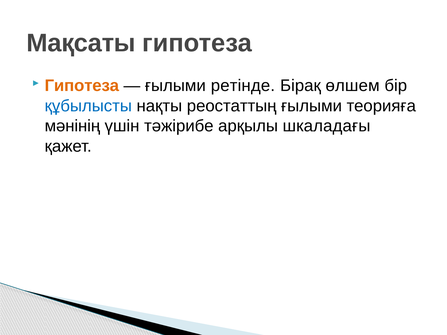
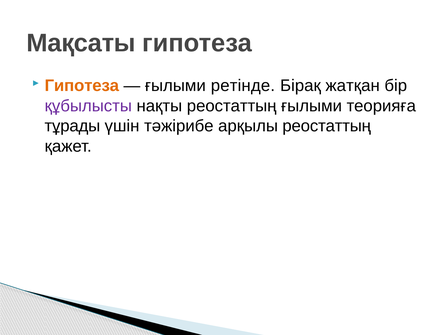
өлшем: өлшем -> жатқан
құбылысты colour: blue -> purple
мәнінің: мәнінің -> тұрады
арқылы шкаладағы: шкаладағы -> реостаттың
